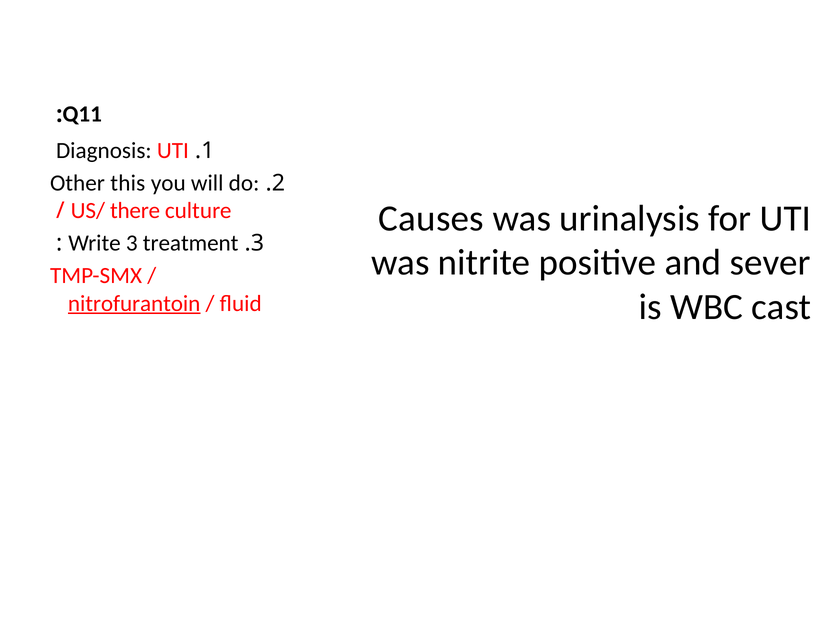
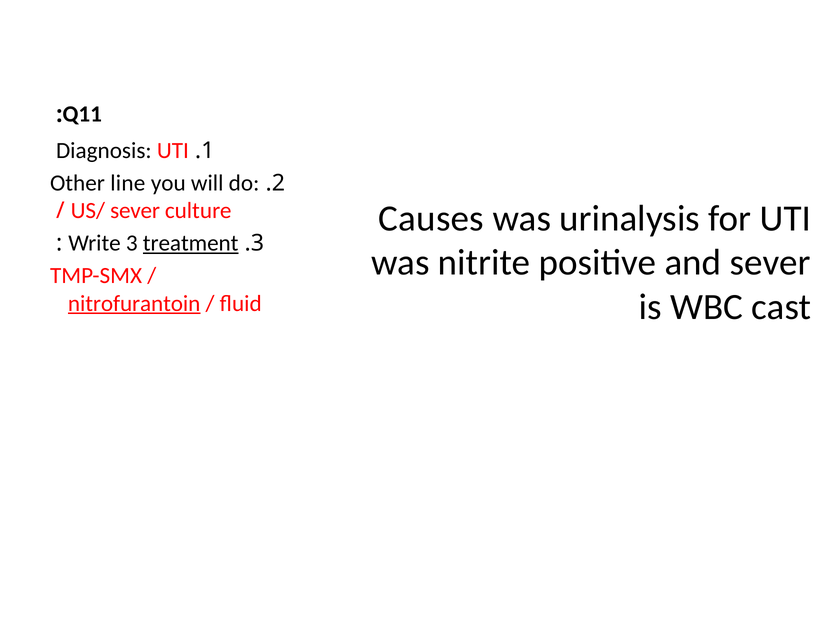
this: this -> line
US/ there: there -> sever
treatment underline: none -> present
